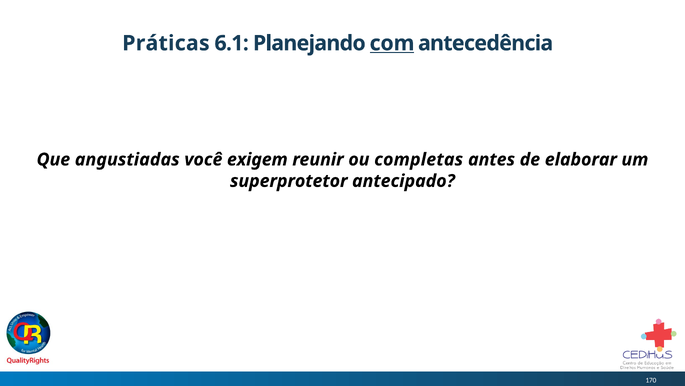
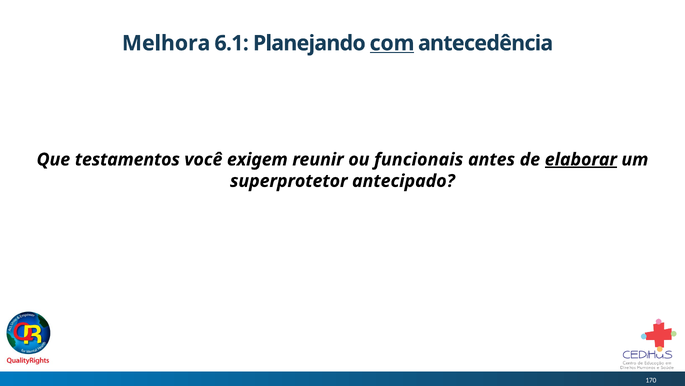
Práticas: Práticas -> Melhora
angustiadas: angustiadas -> testamentos
completas: completas -> funcionais
elaborar underline: none -> present
